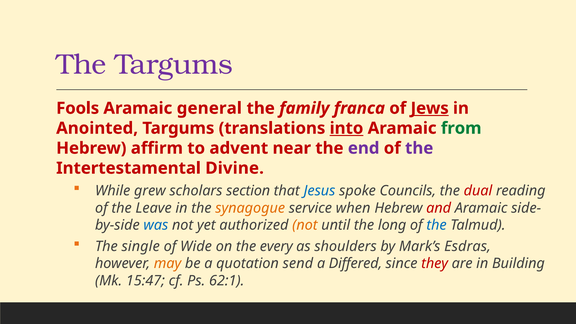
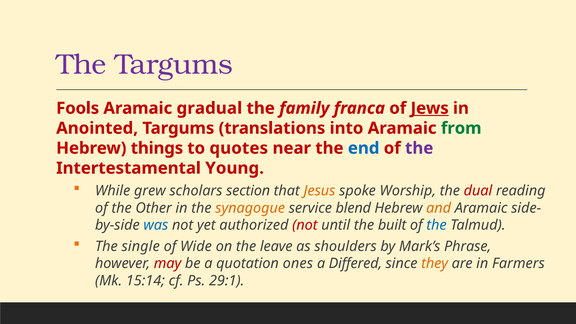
general: general -> gradual
into underline: present -> none
affirm: affirm -> things
advent: advent -> quotes
end colour: purple -> blue
Divine: Divine -> Young
Jesus colour: blue -> orange
Councils: Councils -> Worship
Leave: Leave -> Other
when: when -> blend
and colour: red -> orange
not at (305, 225) colour: orange -> red
long: long -> built
every: every -> leave
Esdras: Esdras -> Phrase
may colour: orange -> red
send: send -> ones
they colour: red -> orange
Building: Building -> Farmers
15:47: 15:47 -> 15:14
62:1: 62:1 -> 29:1
